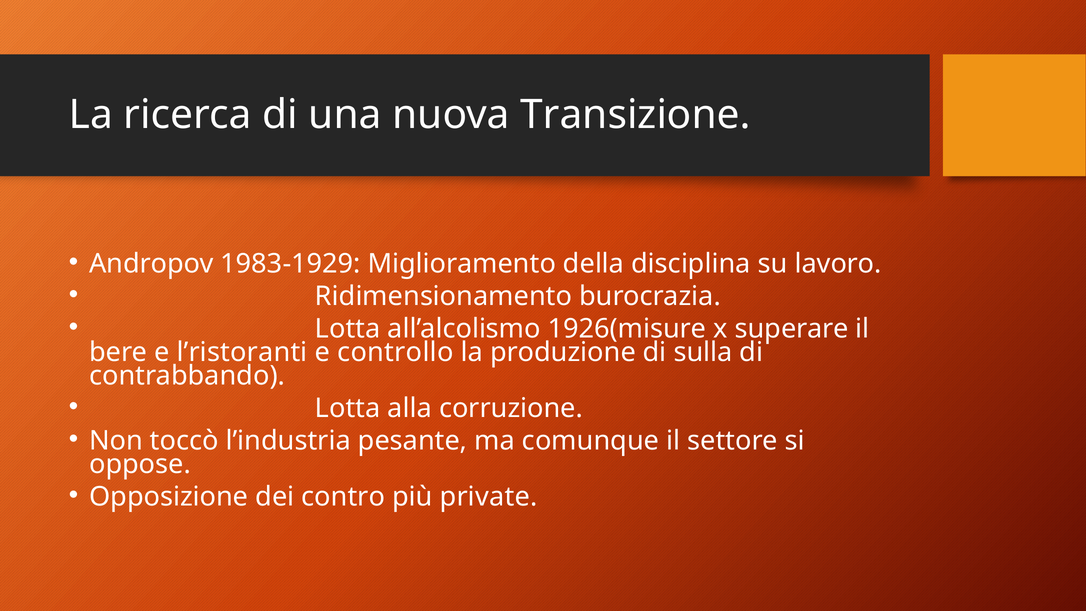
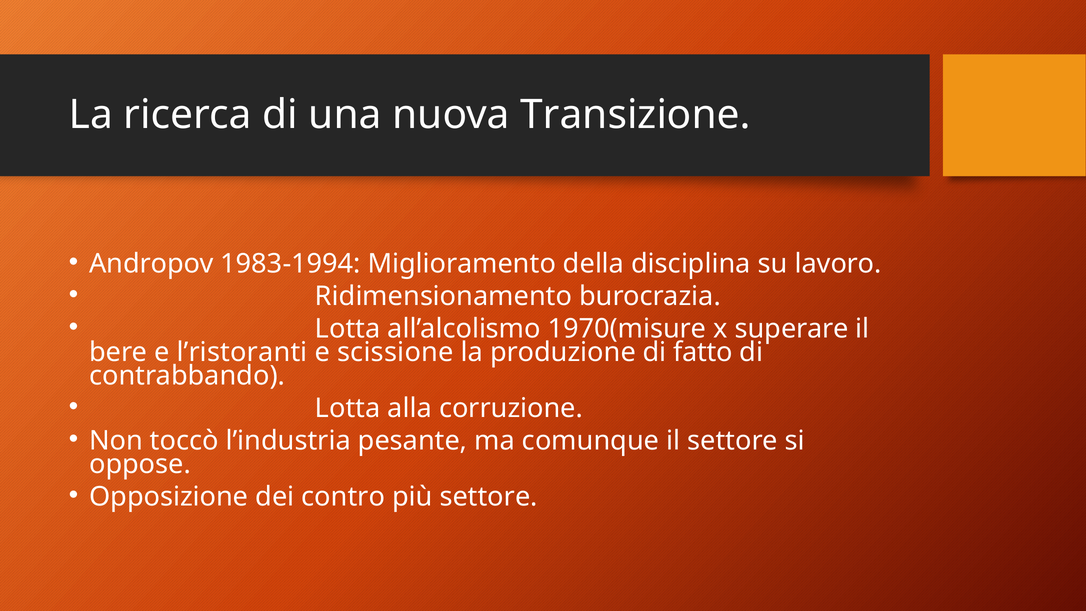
1983-1929: 1983-1929 -> 1983-1994
1926(misure: 1926(misure -> 1970(misure
controllo: controllo -> scissione
sulla: sulla -> fatto
più private: private -> settore
